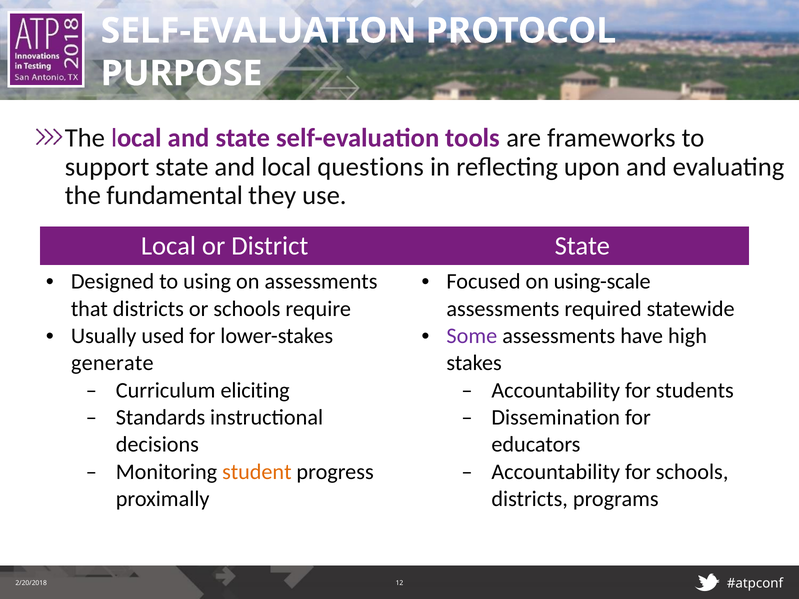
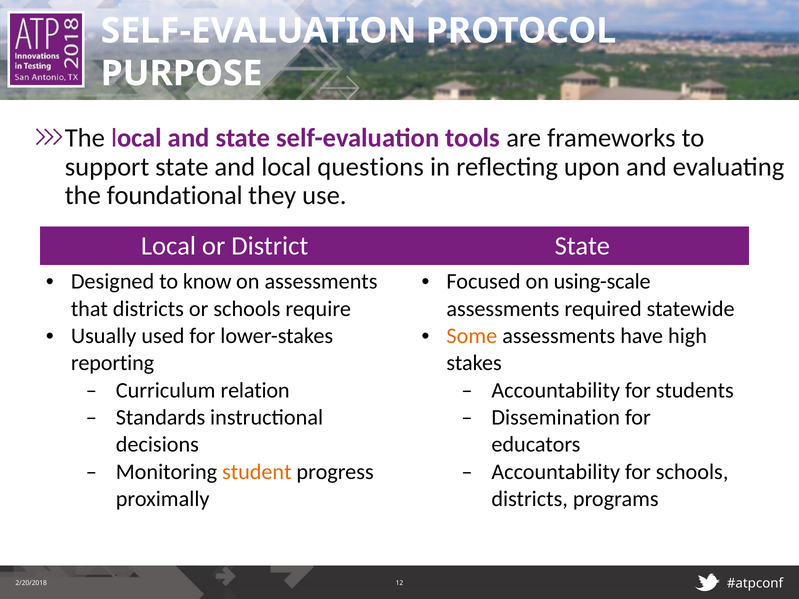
fundamental: fundamental -> foundational
using: using -> know
Some colour: purple -> orange
generate: generate -> reporting
eliciting: eliciting -> relation
